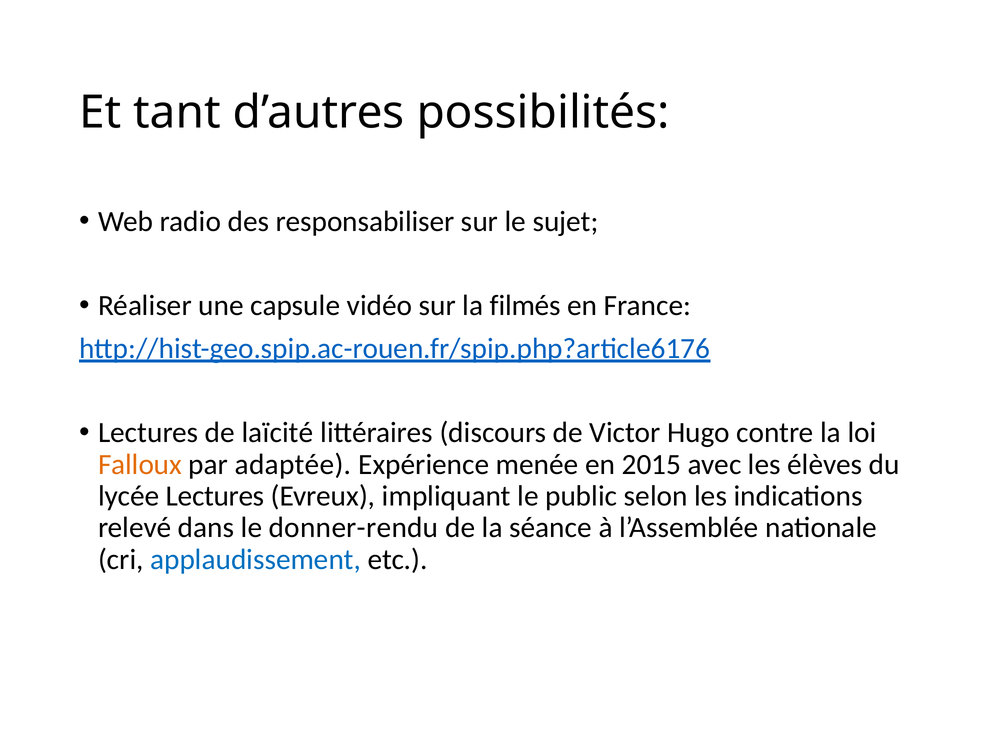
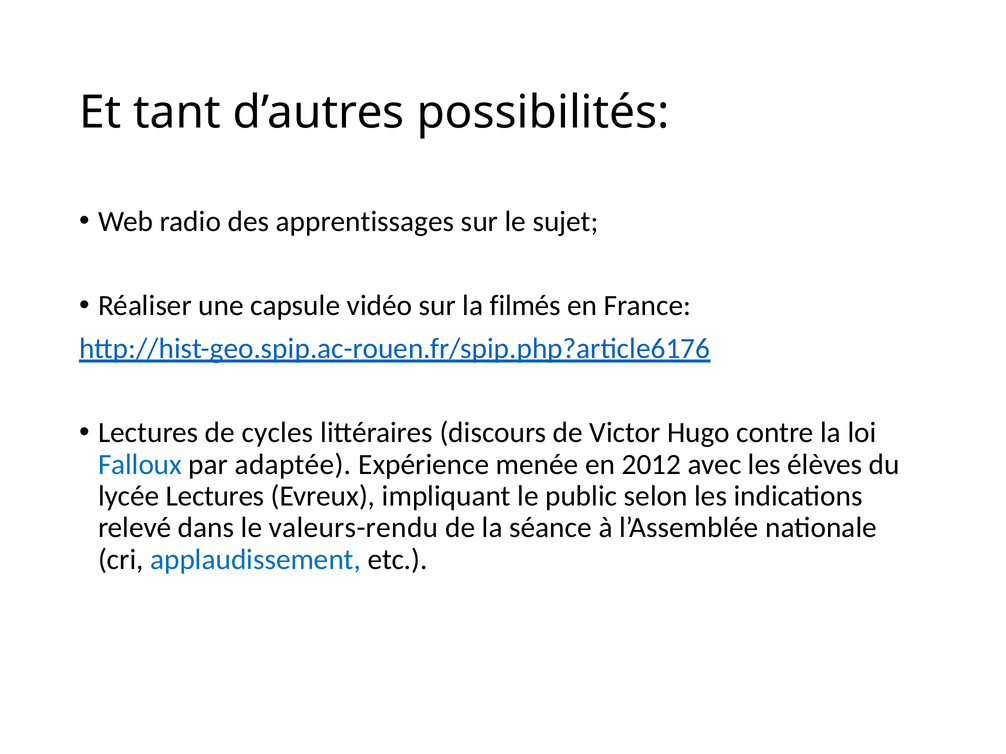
responsabiliser: responsabiliser -> apprentissages
laïcité: laïcité -> cycles
Falloux colour: orange -> blue
2015: 2015 -> 2012
donner-rendu: donner-rendu -> valeurs-rendu
